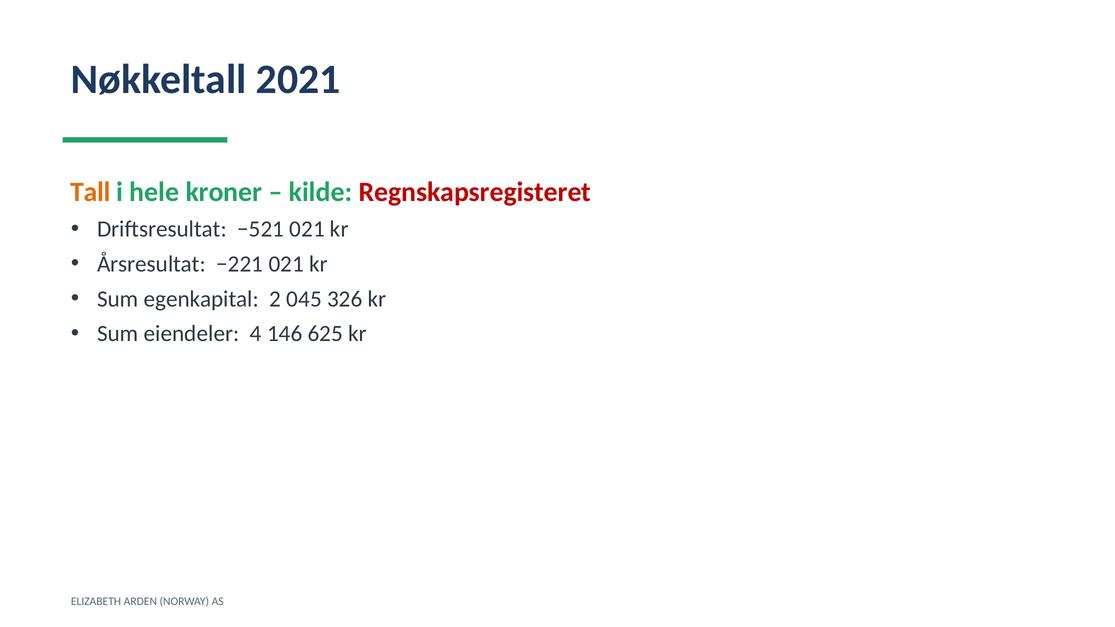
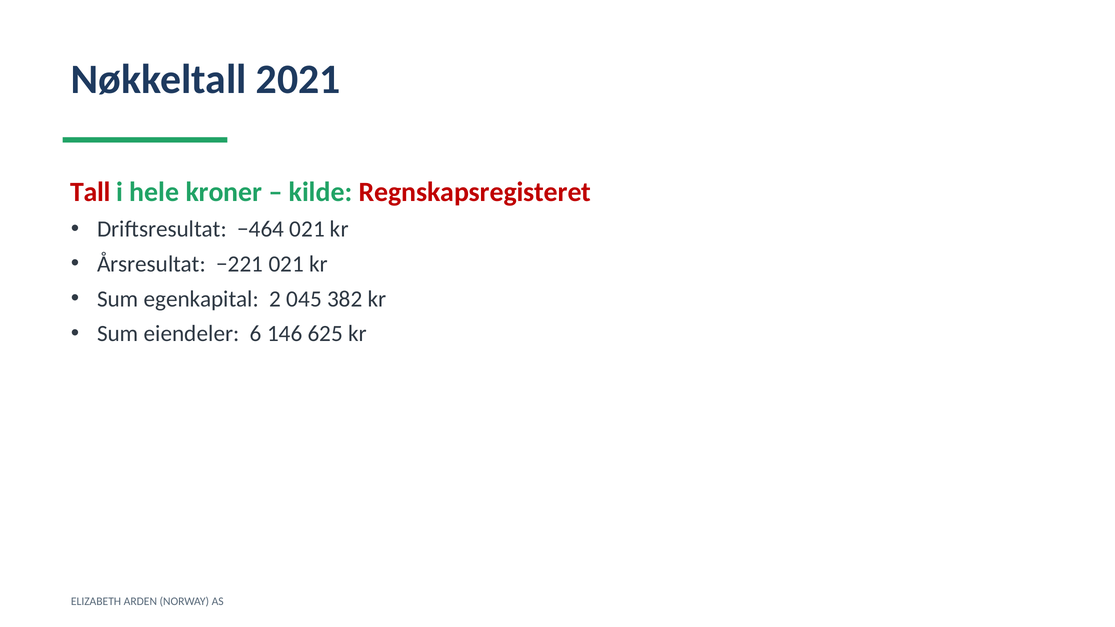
Tall colour: orange -> red
−521: −521 -> −464
326: 326 -> 382
4: 4 -> 6
